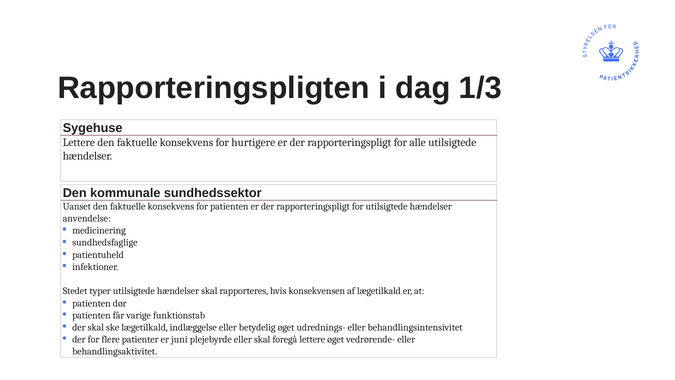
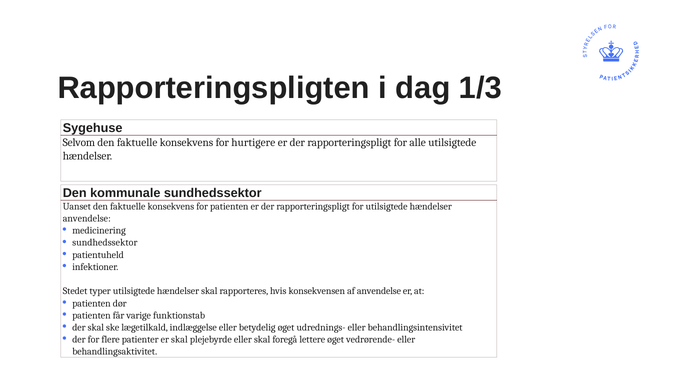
Lettere at (79, 142): Lettere -> Selvom
sundhedsfaglige at (105, 243): sundhedsfaglige -> sundhedssektor
af lægetilkald: lægetilkald -> anvendelse
er juni: juni -> skal
